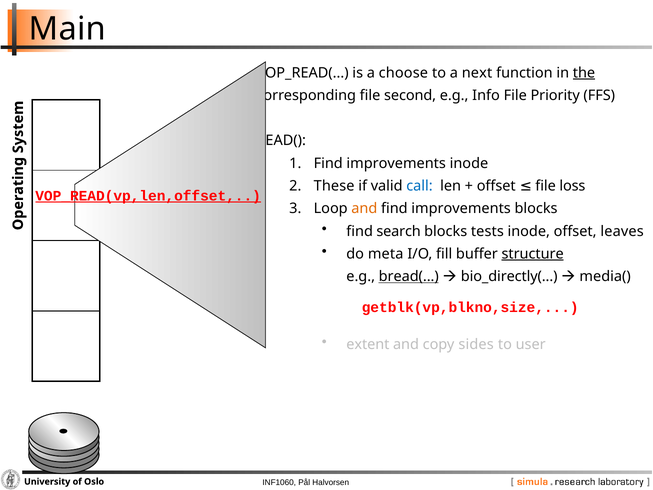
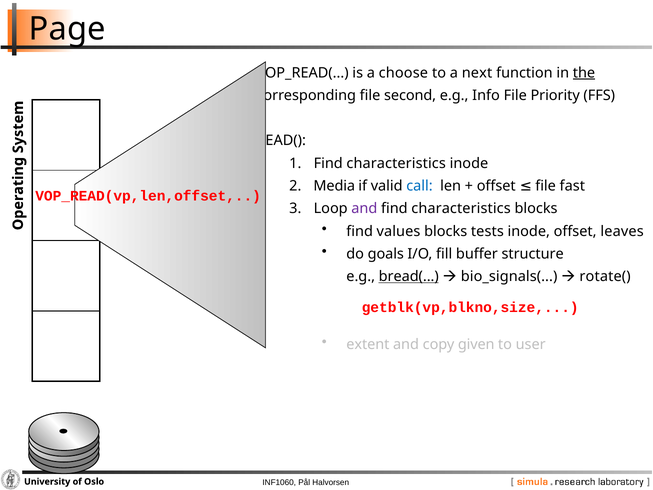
Main: Main -> Page
improvements at (396, 163): improvements -> characteristics
These: These -> Media
loss: loss -> fast
VOP_READ(vp,len,offset underline: present -> none
and at (364, 208) colour: orange -> purple
improvements at (461, 208): improvements -> characteristics
search: search -> values
meta: meta -> goals
structure underline: present -> none
bio_directly(: bio_directly( -> bio_signals(
media(: media( -> rotate(
sides: sides -> given
